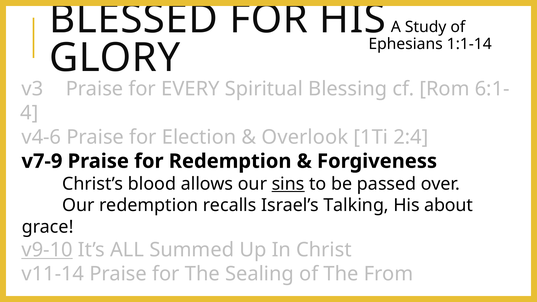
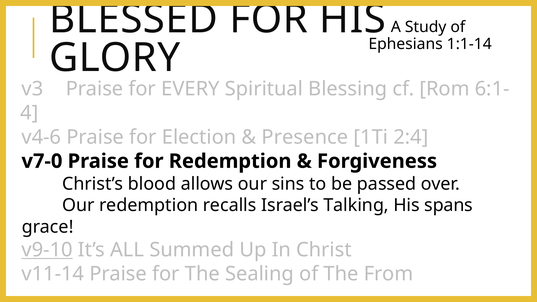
Overlook: Overlook -> Presence
v7-9: v7-9 -> v7-0
sins underline: present -> none
about: about -> spans
